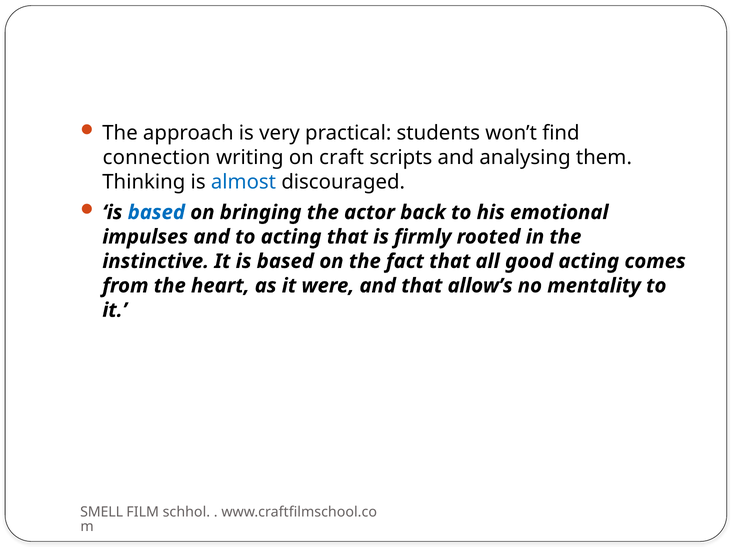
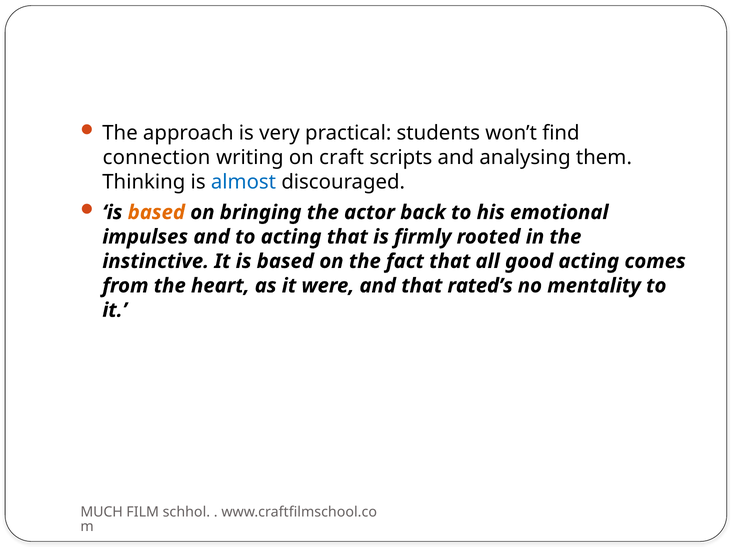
based at (156, 212) colour: blue -> orange
allow’s: allow’s -> rated’s
SMELL: SMELL -> MUCH
